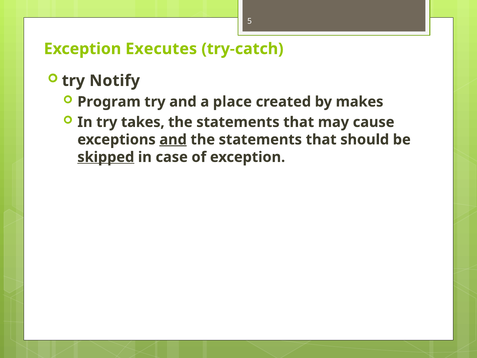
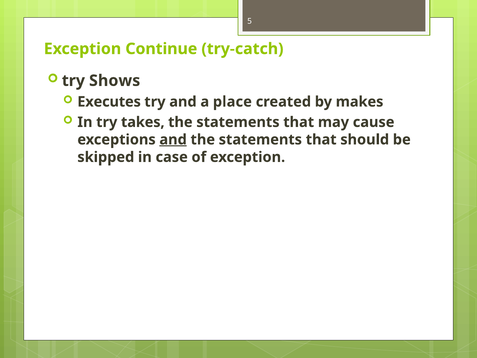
Executes: Executes -> Continue
Notify: Notify -> Shows
Program: Program -> Executes
skipped underline: present -> none
